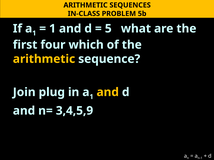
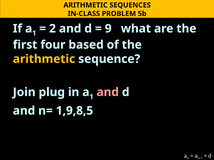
1 at (53, 29): 1 -> 2
5: 5 -> 9
which: which -> based
and at (108, 92) colour: yellow -> pink
3,4,5,9: 3,4,5,9 -> 1,9,8,5
